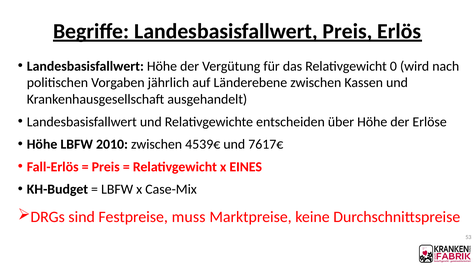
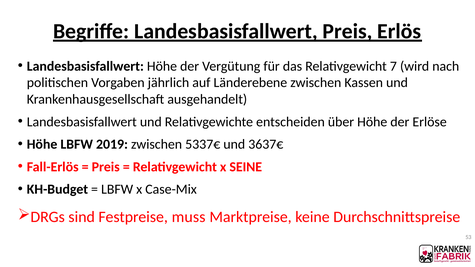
0: 0 -> 7
2010: 2010 -> 2019
4539€: 4539€ -> 5337€
7617€: 7617€ -> 3637€
EINES: EINES -> SEINE
